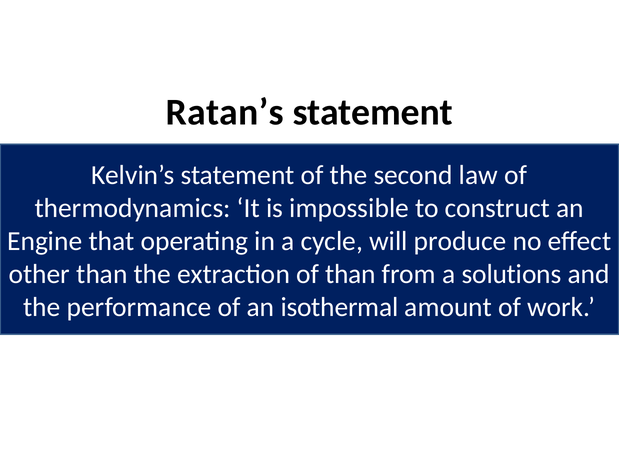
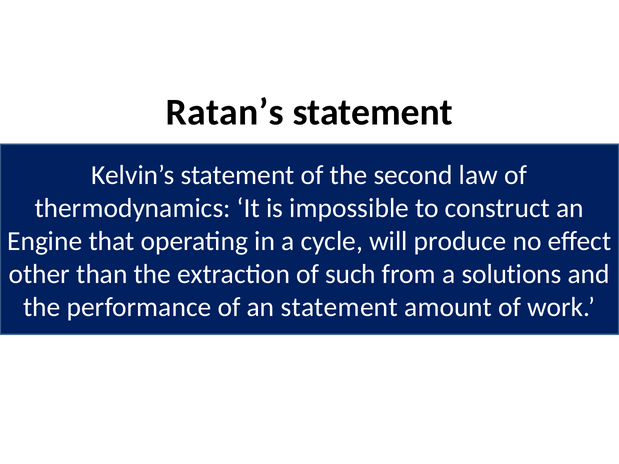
of than: than -> such
an isothermal: isothermal -> statement
